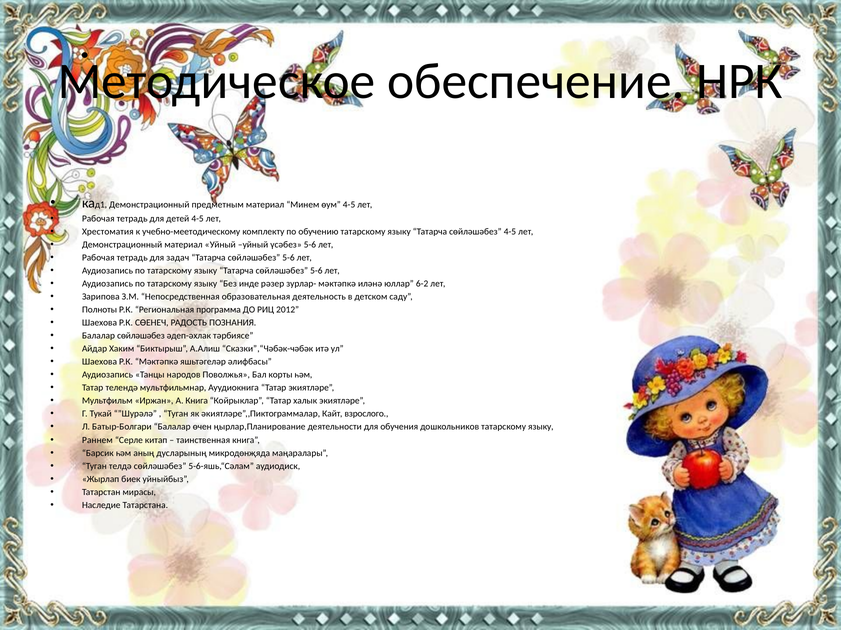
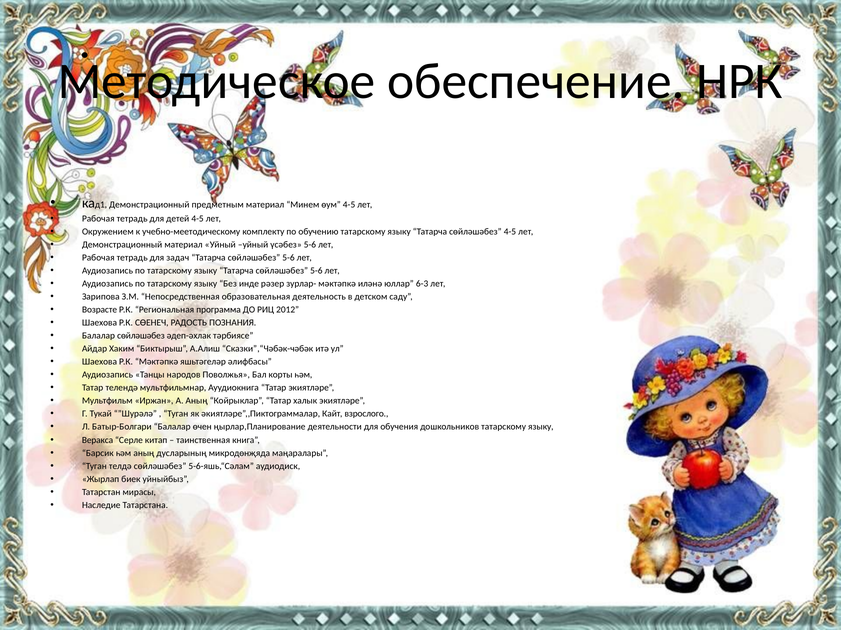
Хрестоматия: Хрестоматия -> Окружением
6-2: 6-2 -> 6-3
Полноты: Полноты -> Возрасте
А Книга: Книга -> Аның
Раннем: Раннем -> Веракса
